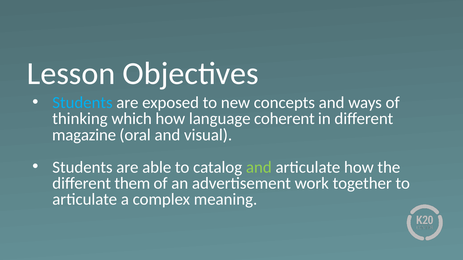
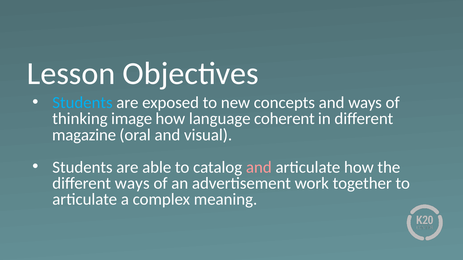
which: which -> image
and at (259, 167) colour: light green -> pink
different them: them -> ways
